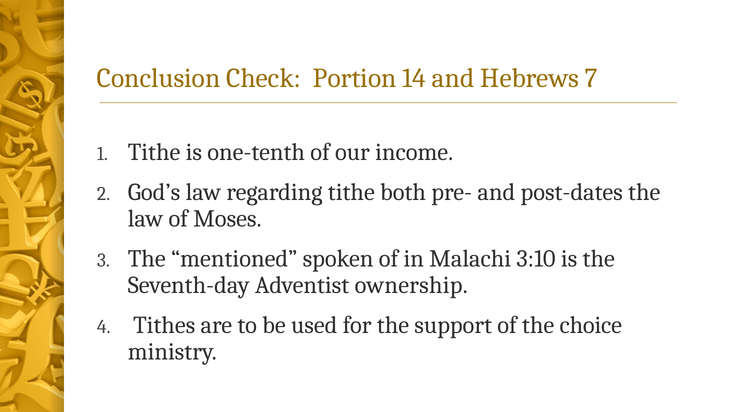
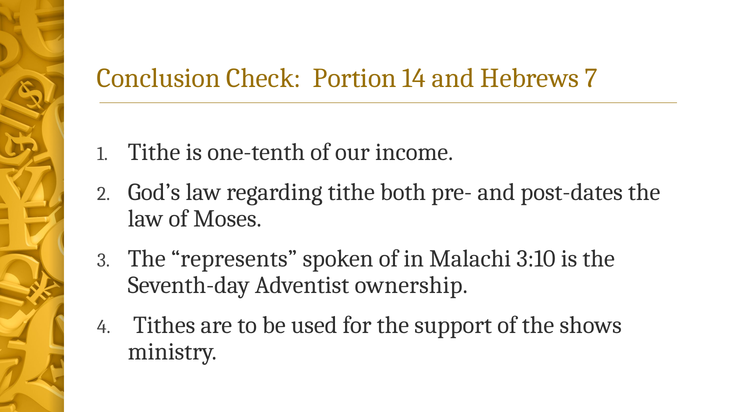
mentioned: mentioned -> represents
choice: choice -> shows
